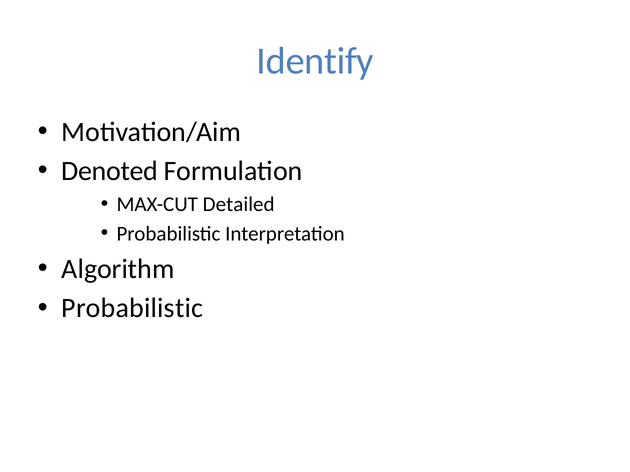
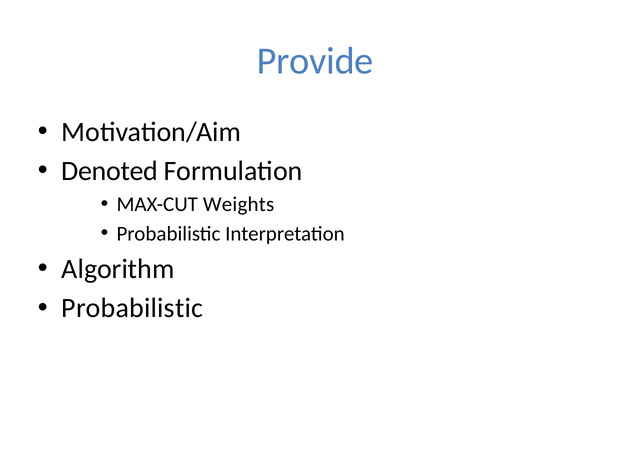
Identify: Identify -> Provide
Detailed: Detailed -> Weights
